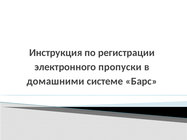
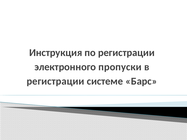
домашними at (55, 81): домашними -> регистрации
